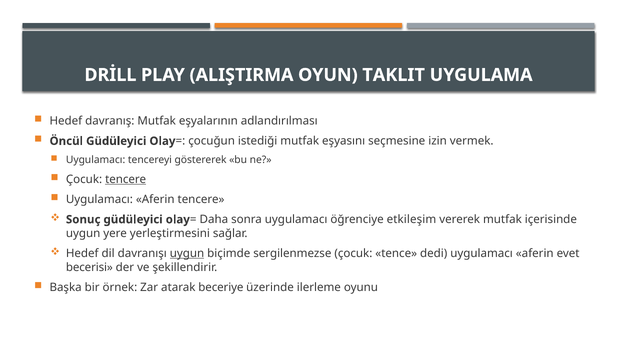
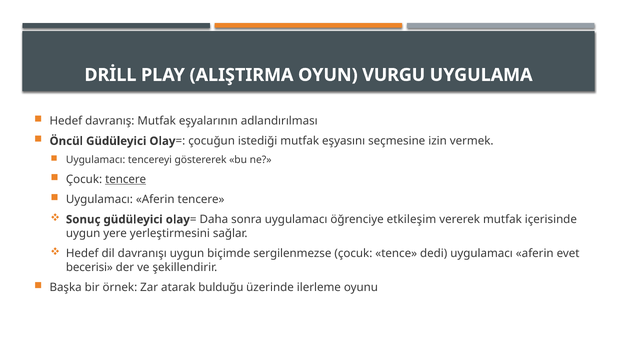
TAKLIT: TAKLIT -> VURGU
uygun at (187, 253) underline: present -> none
beceriye: beceriye -> bulduğu
